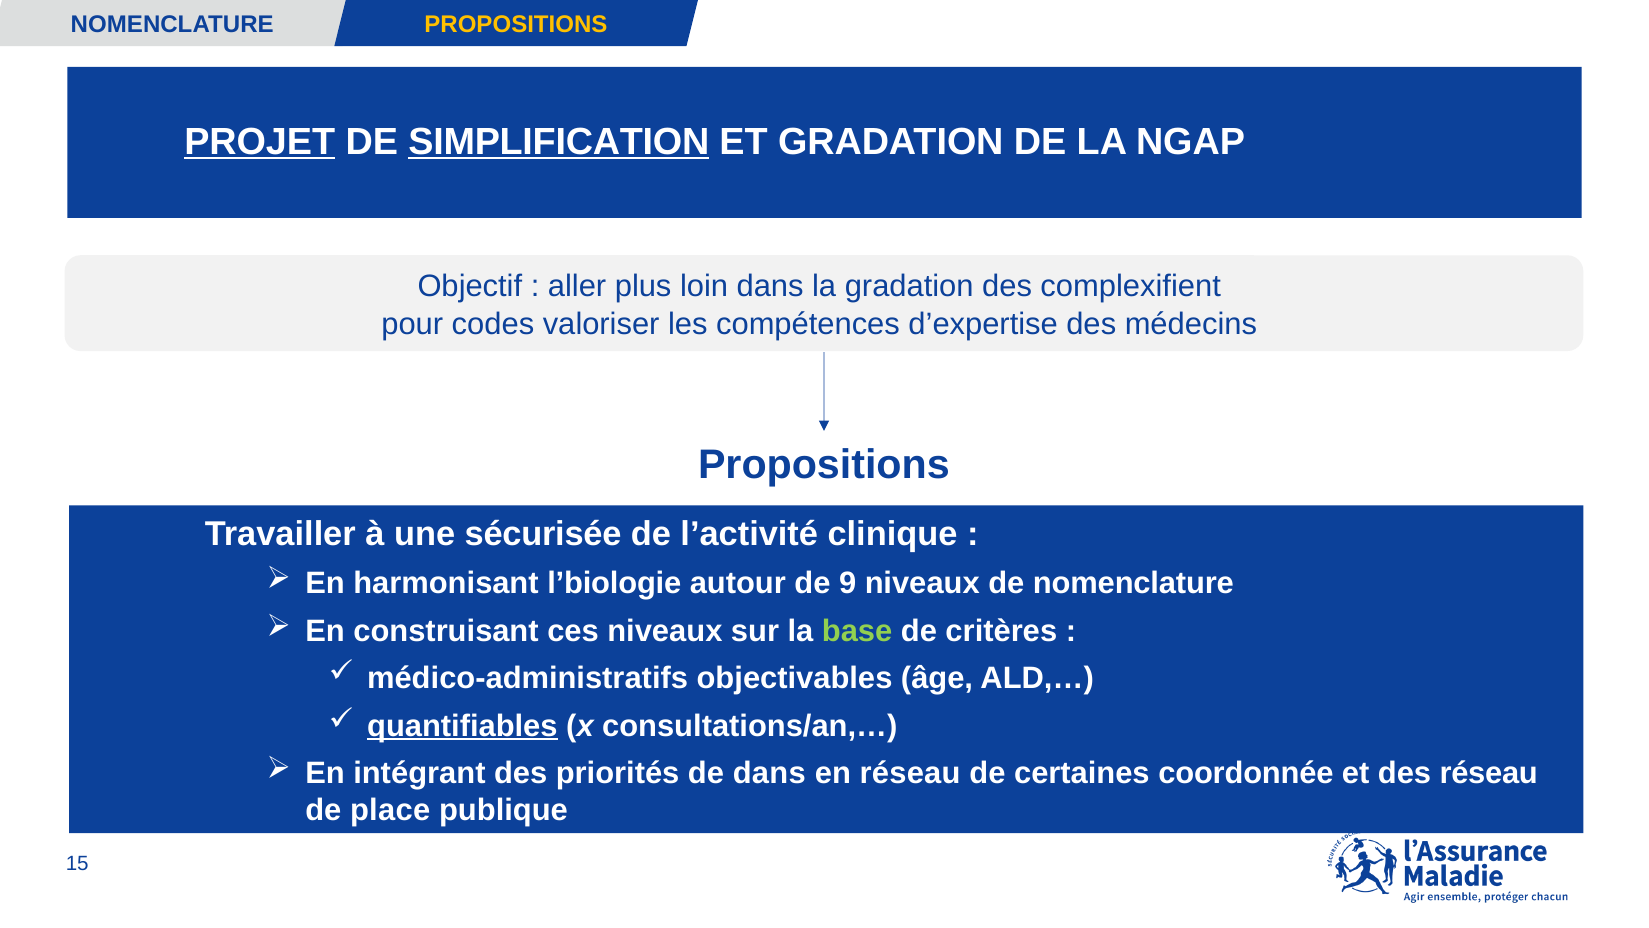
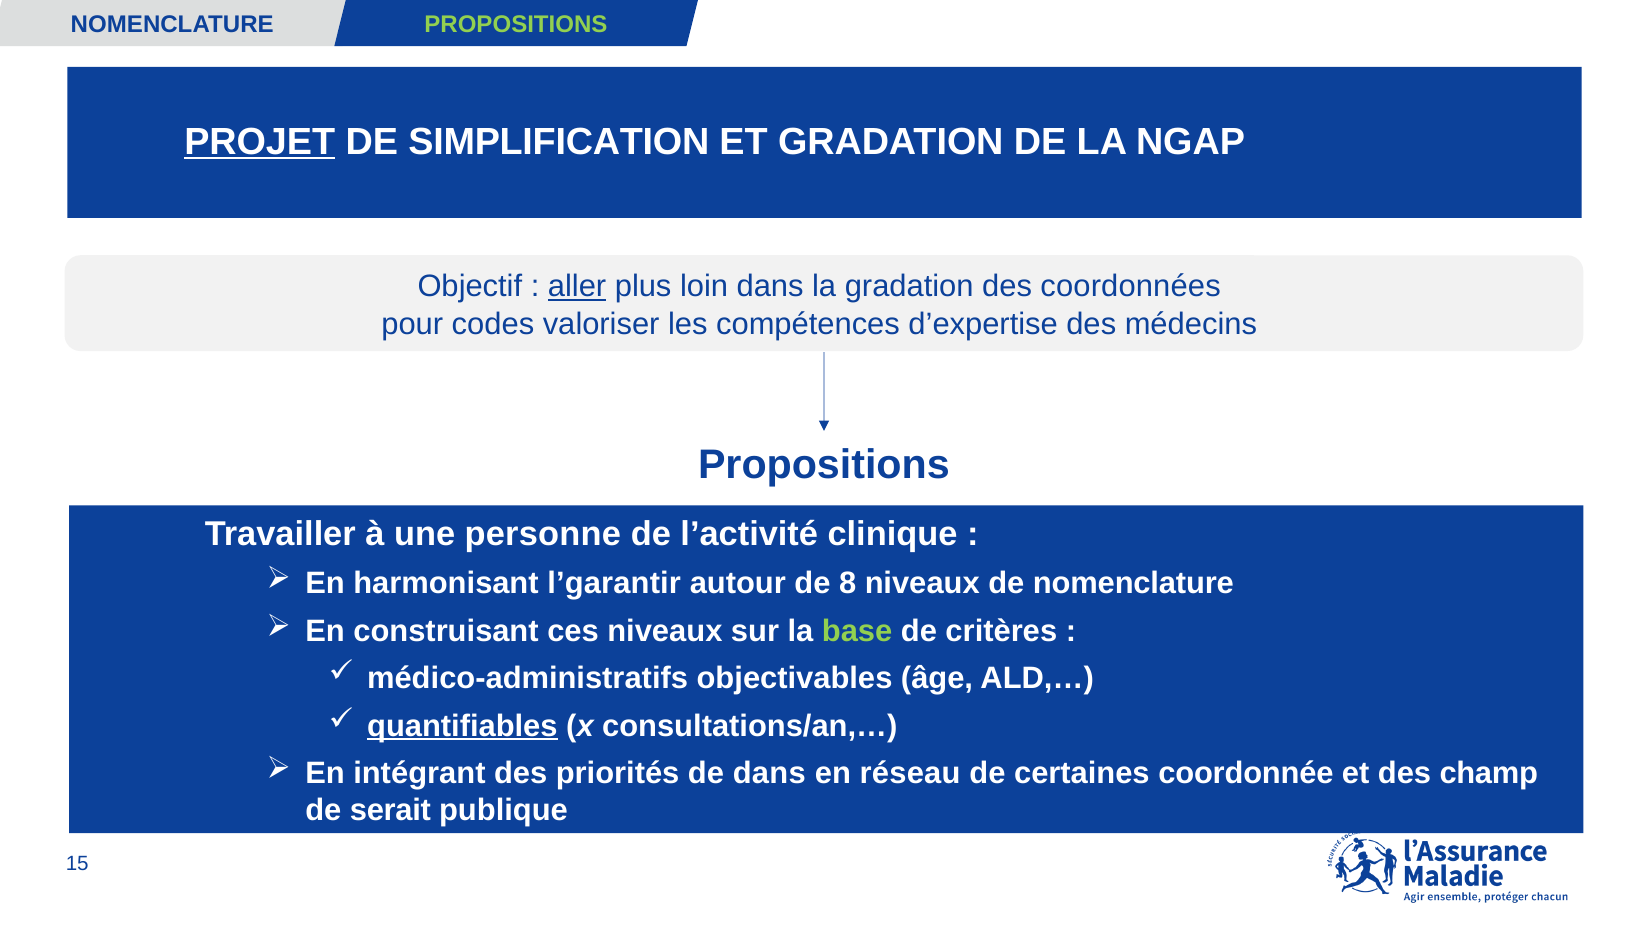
PROPOSITIONS at (516, 25) colour: yellow -> light green
SIMPLIFICATION underline: present -> none
aller underline: none -> present
complexifient: complexifient -> coordonnées
sécurisée: sécurisée -> personne
l’biologie: l’biologie -> l’garantir
9: 9 -> 8
des réseau: réseau -> champ
place: place -> serait
